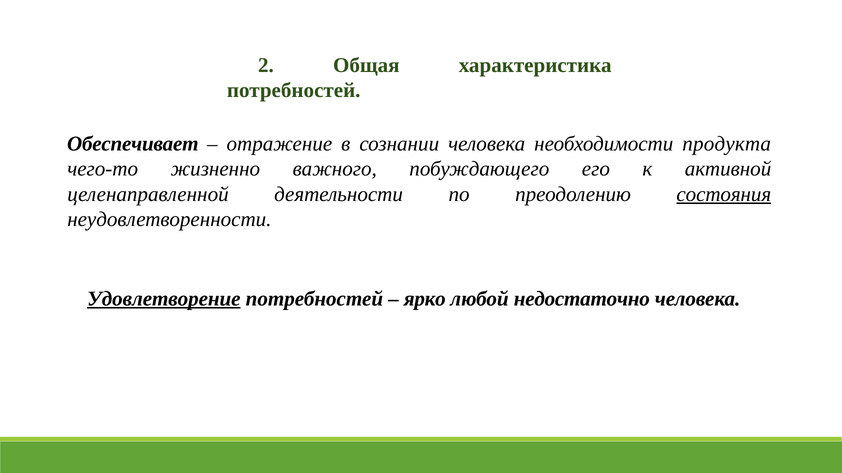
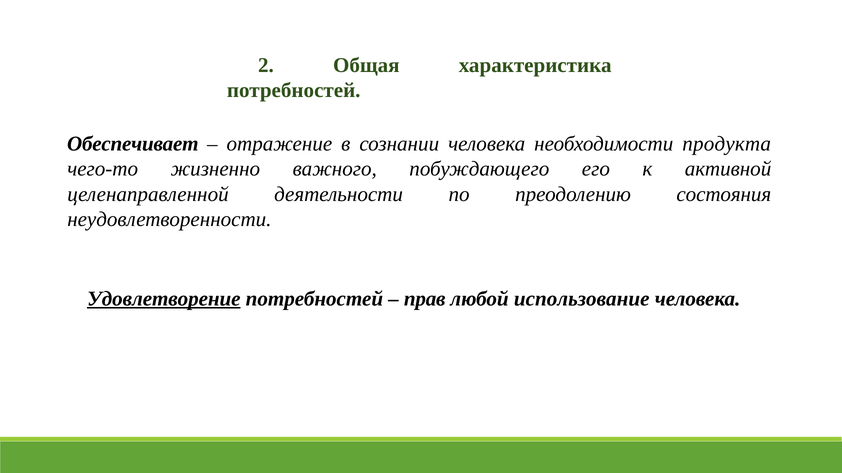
состояния underline: present -> none
ярко: ярко -> прав
недостаточно: недостаточно -> использование
